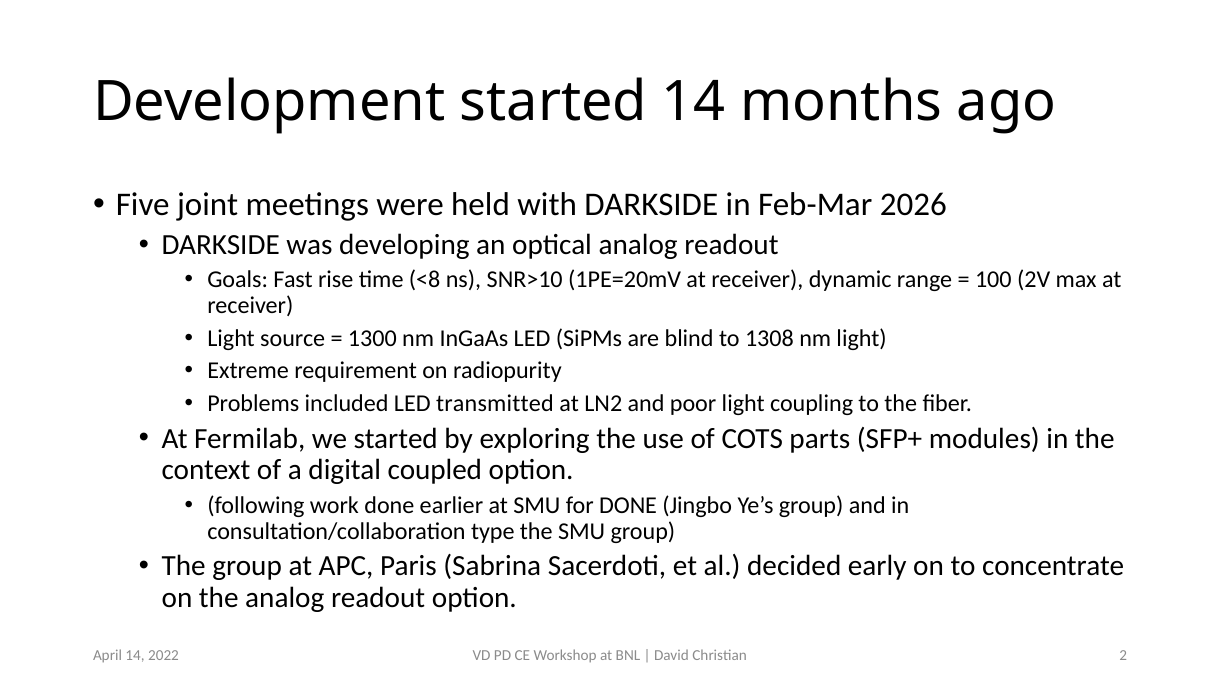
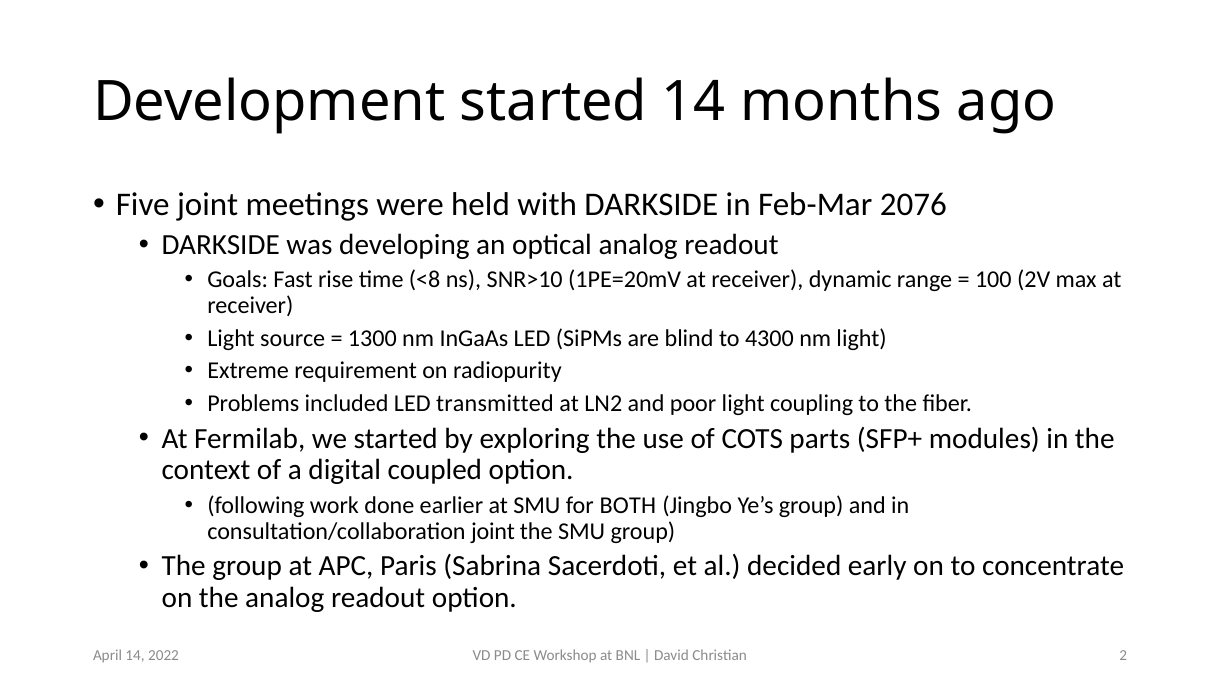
2026: 2026 -> 2076
1308: 1308 -> 4300
for DONE: DONE -> BOTH
consultation/collaboration type: type -> joint
